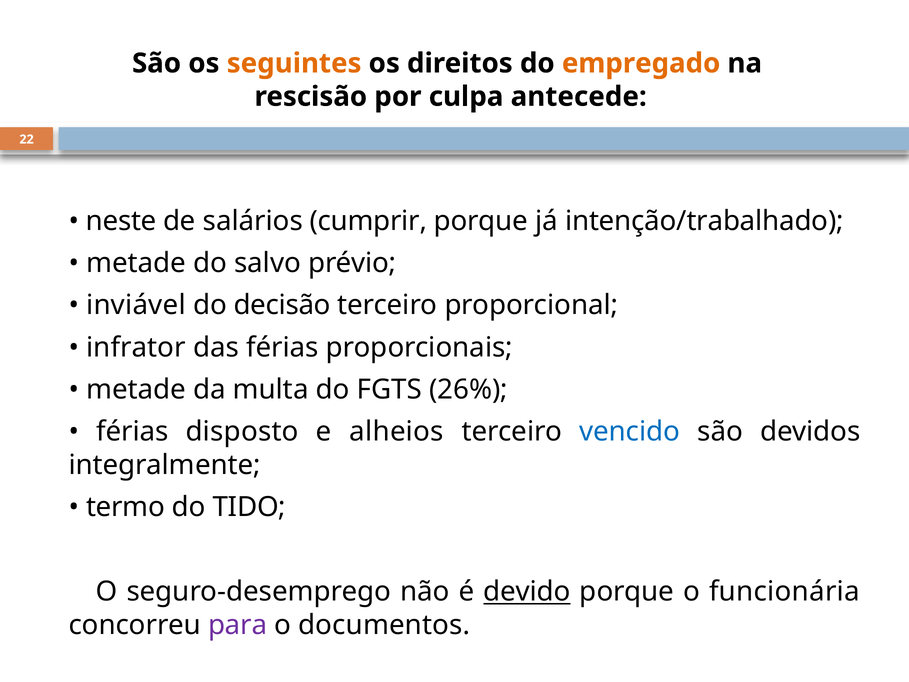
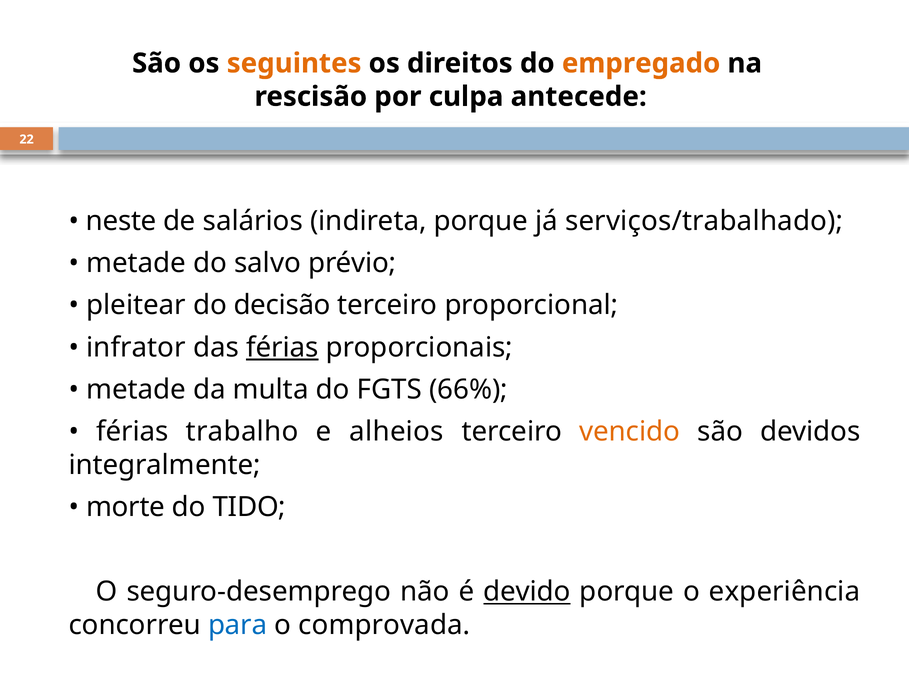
cumprir: cumprir -> indireta
intenção/trabalhado: intenção/trabalhado -> serviços/trabalhado
inviável: inviável -> pleitear
férias at (282, 347) underline: none -> present
26%: 26% -> 66%
disposto: disposto -> trabalho
vencido colour: blue -> orange
termo: termo -> morte
funcionária: funcionária -> experiência
para colour: purple -> blue
documentos: documentos -> comprovada
